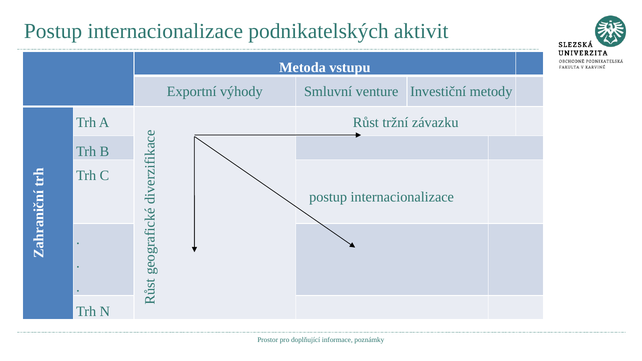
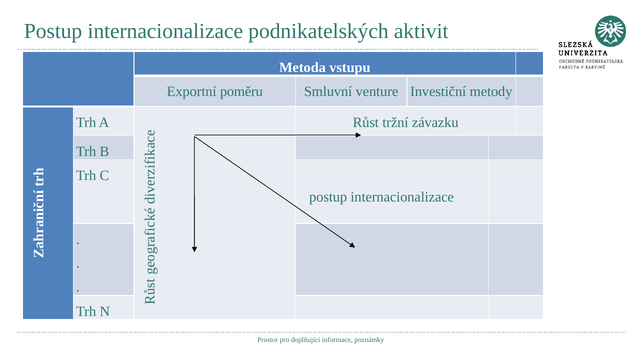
výhody: výhody -> poměru
